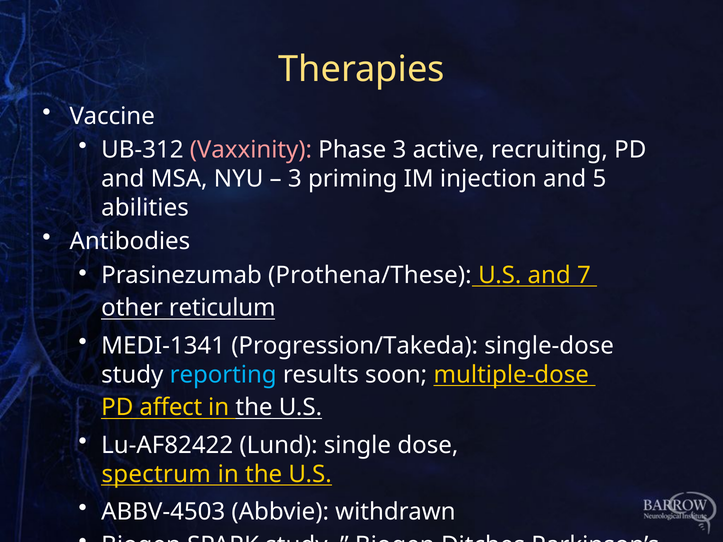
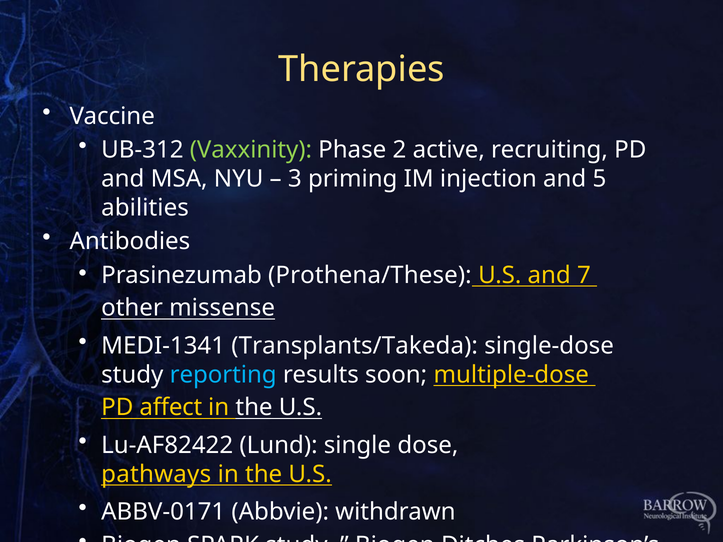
Vaxxinity colour: pink -> light green
Phase 3: 3 -> 2
reticulum: reticulum -> missense
Progression/Takeda: Progression/Takeda -> Transplants/Takeda
spectrum: spectrum -> pathways
ABBV-4503: ABBV-4503 -> ABBV-0171
